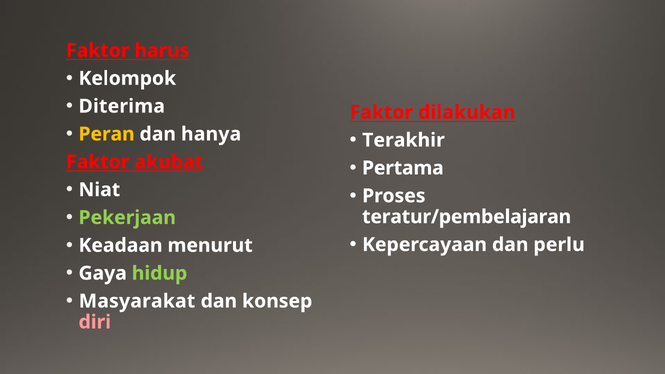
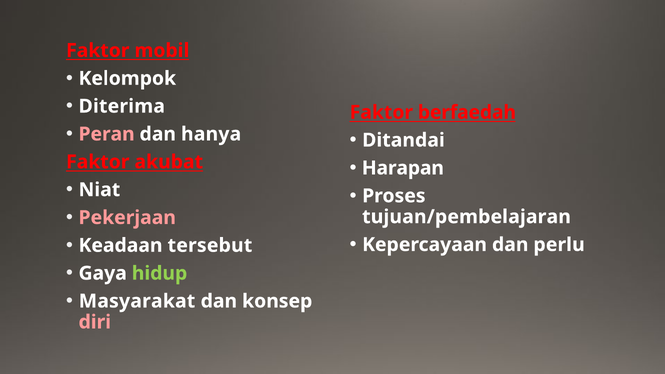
harus: harus -> mobil
dilakukan: dilakukan -> berfaedah
Peran colour: yellow -> pink
Terakhir: Terakhir -> Ditandai
Pertama: Pertama -> Harapan
Pekerjaan colour: light green -> pink
teratur/pembelajaran: teratur/pembelajaran -> tujuan/pembelajaran
menurut: menurut -> tersebut
